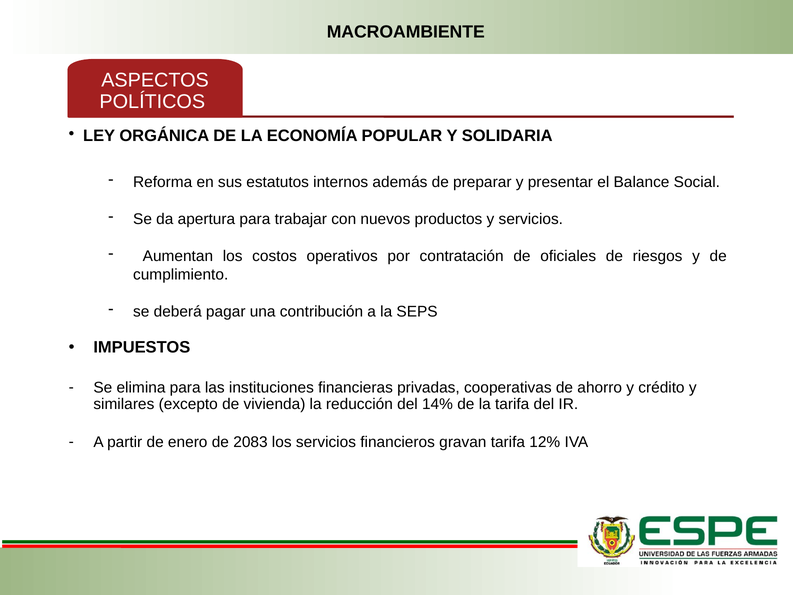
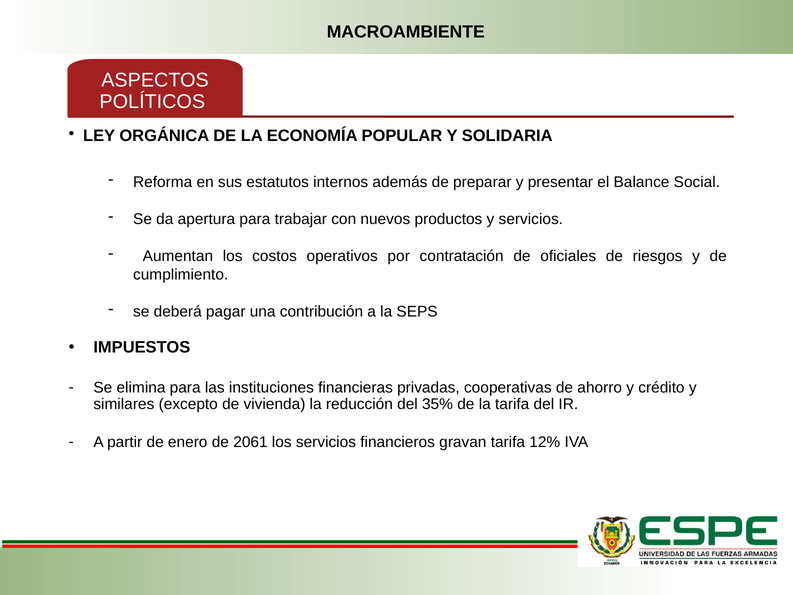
14%: 14% -> 35%
2083: 2083 -> 2061
